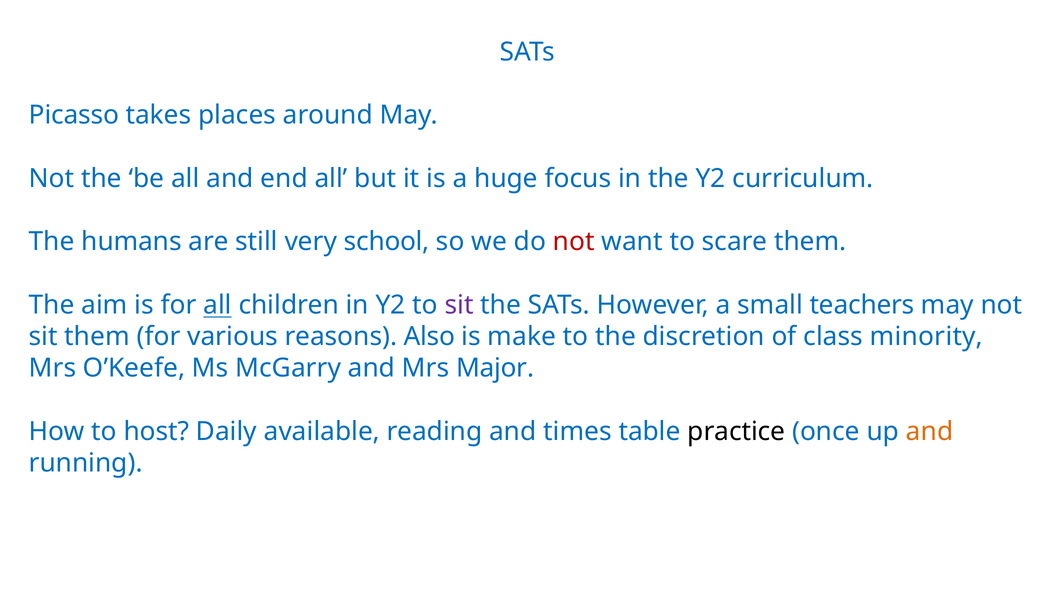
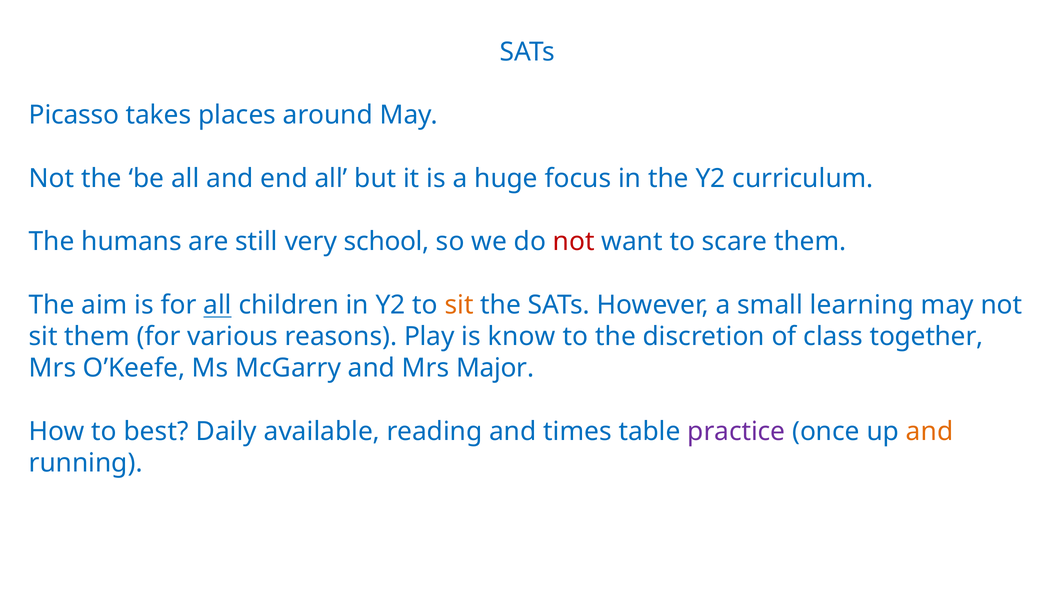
sit at (459, 305) colour: purple -> orange
teachers: teachers -> learning
Also: Also -> Play
make: make -> know
minority: minority -> together
host: host -> best
practice colour: black -> purple
